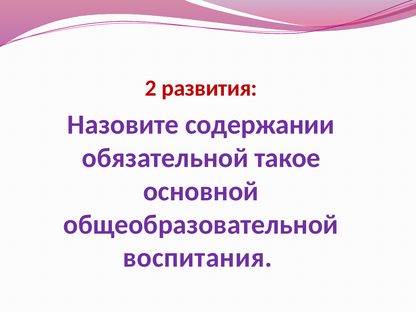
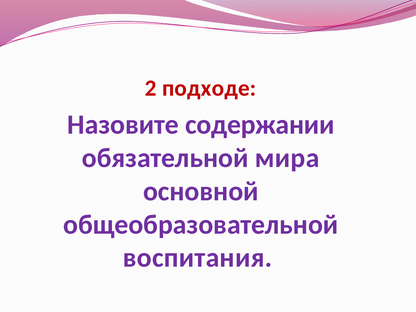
развития: развития -> подходе
такое: такое -> мира
